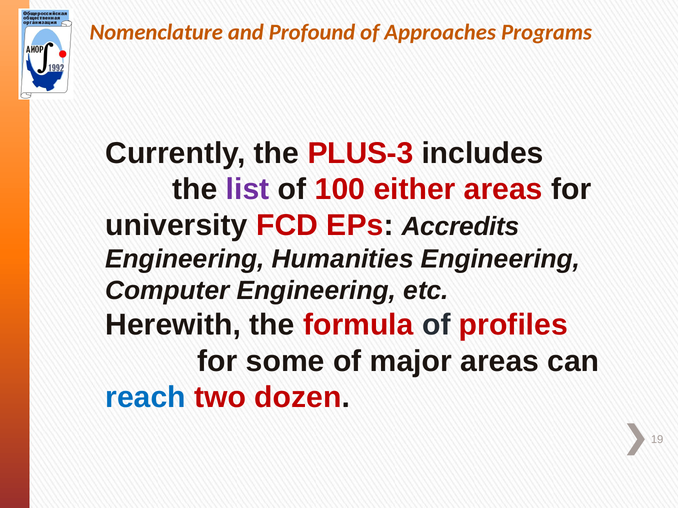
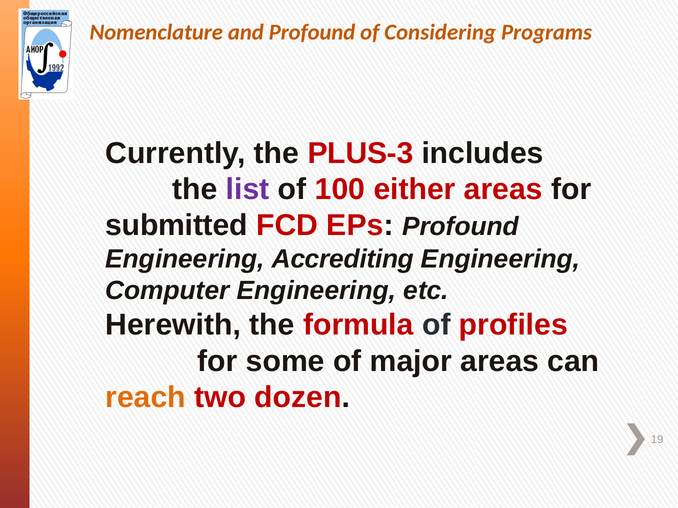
Approaches: Approaches -> Considering
university: university -> submitted
EPs Accredits: Accredits -> Profound
Humanities: Humanities -> Accrediting
reach colour: blue -> orange
